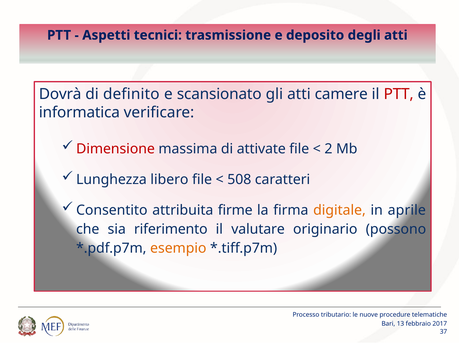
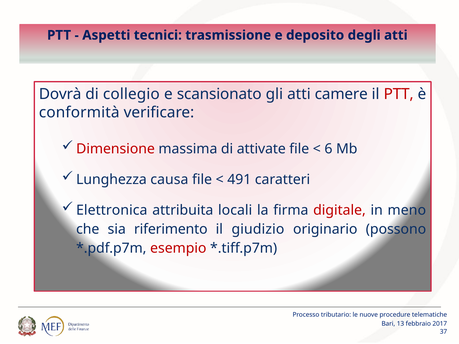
definito: definito -> collegio
informatica: informatica -> conformità
2: 2 -> 6
libero: libero -> causa
508: 508 -> 491
Consentito: Consentito -> Elettronica
firme: firme -> locali
digitale colour: orange -> red
aprile: aprile -> meno
valutare: valutare -> giudizio
esempio colour: orange -> red
